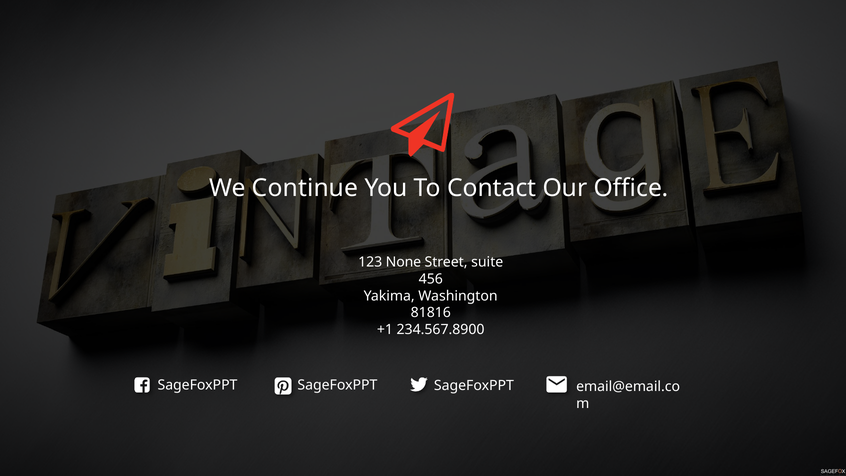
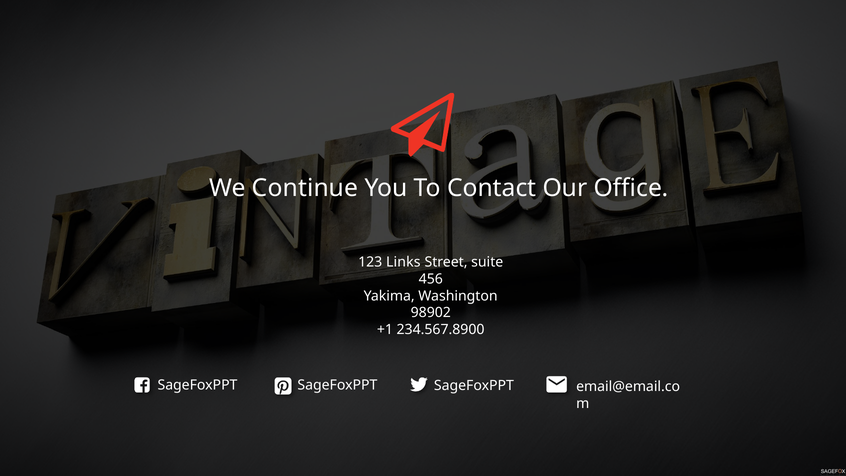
None: None -> Links
81816: 81816 -> 98902
